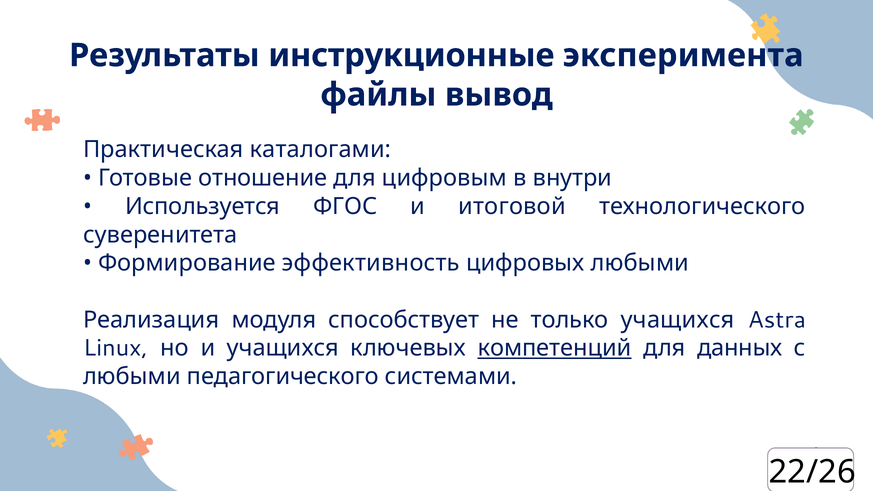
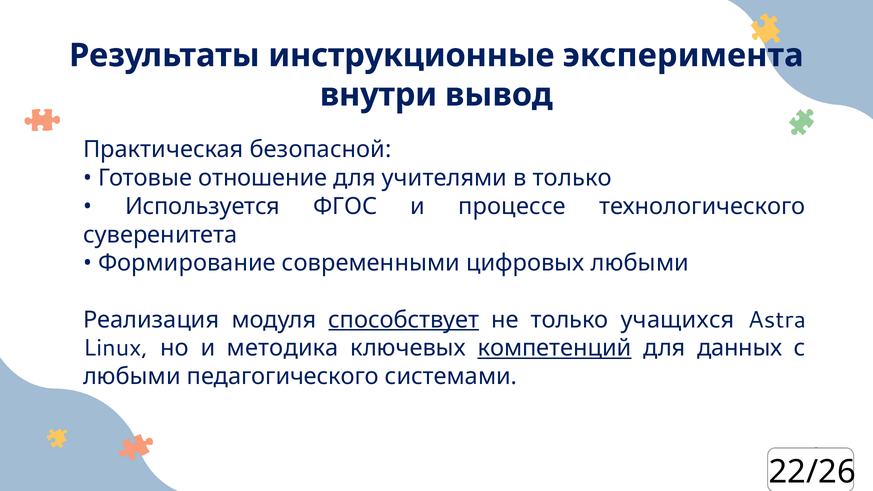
файлы: файлы -> внутри
каталогами: каталогами -> безопасной
цифровым: цифровым -> учителями
в внутри: внутри -> только
итоговой: итоговой -> процессе
эффективность: эффективность -> современными
способствует underline: none -> present
и учащихся: учащихся -> методика
